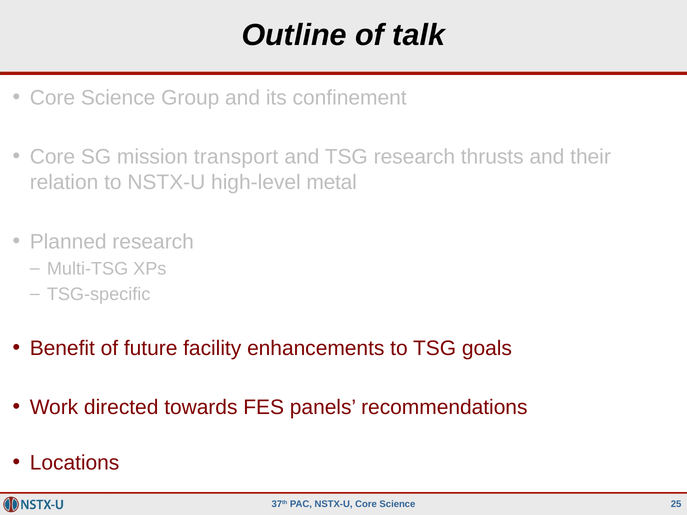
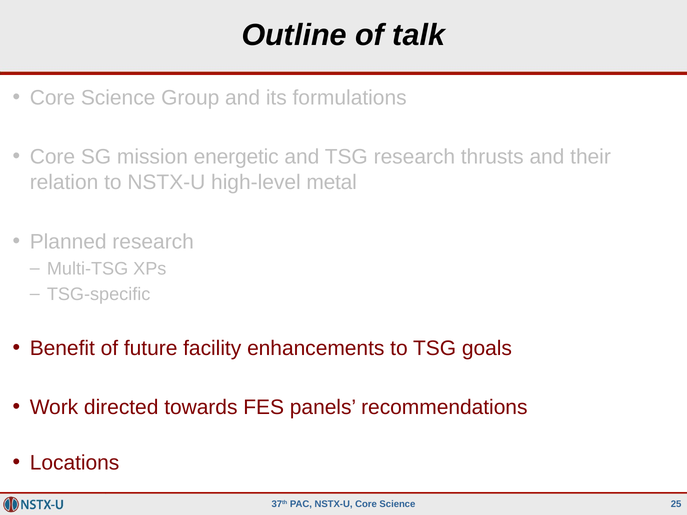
confinement: confinement -> formulations
transport: transport -> energetic
